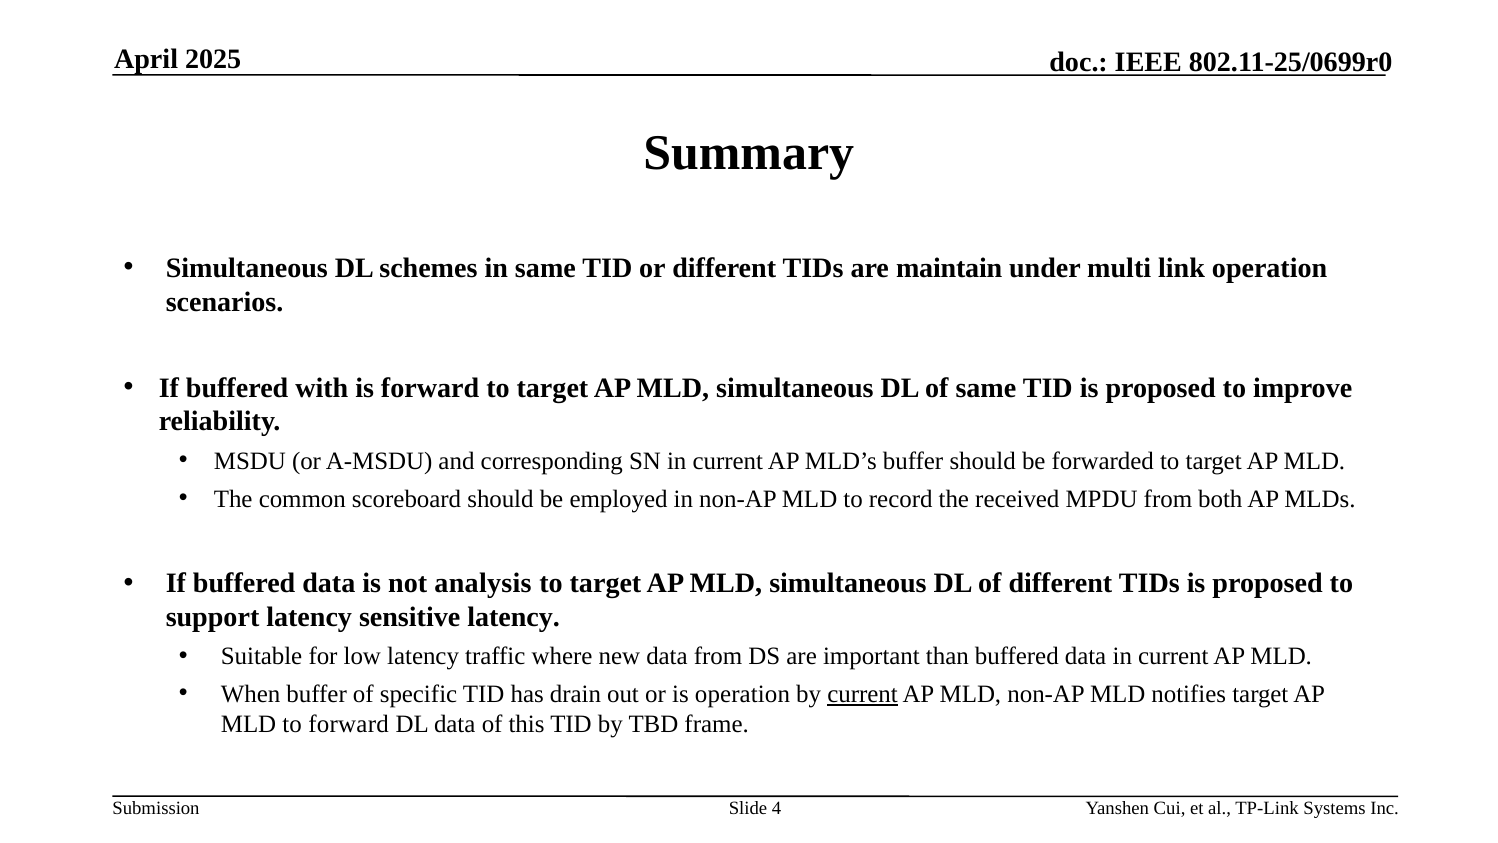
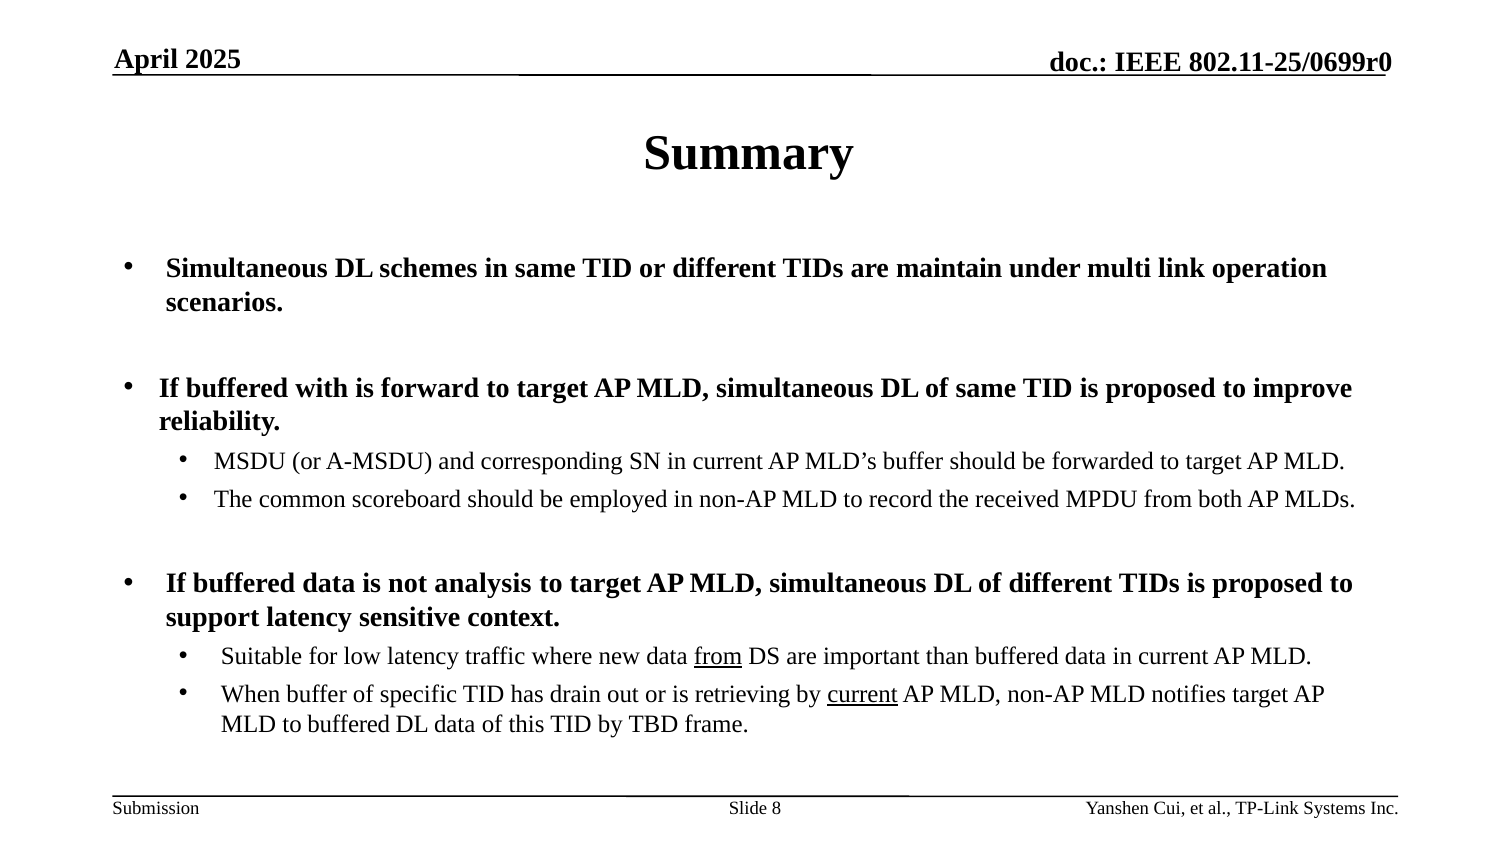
sensitive latency: latency -> context
from at (718, 656) underline: none -> present
is operation: operation -> retrieving
to forward: forward -> buffered
4: 4 -> 8
